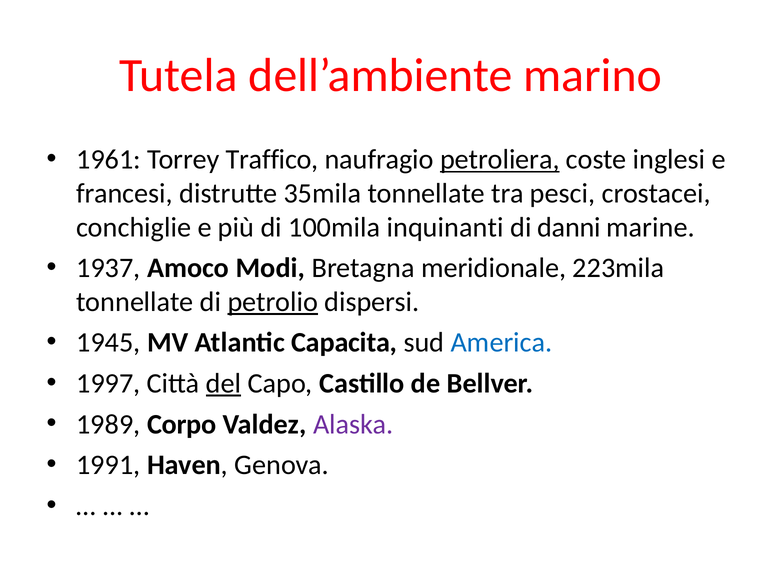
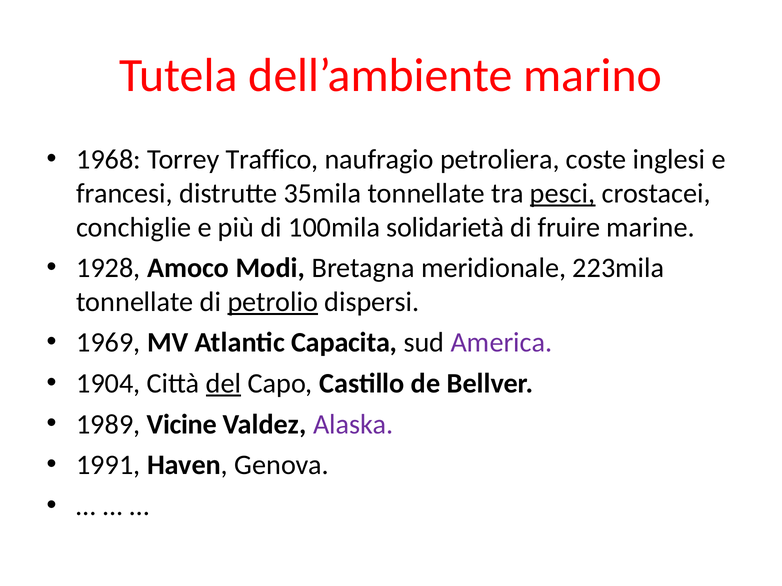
1961: 1961 -> 1968
petroliera underline: present -> none
pesci underline: none -> present
inquinanti: inquinanti -> solidarietà
danni: danni -> fruire
1937: 1937 -> 1928
1945: 1945 -> 1969
America colour: blue -> purple
1997: 1997 -> 1904
Corpo: Corpo -> Vicine
